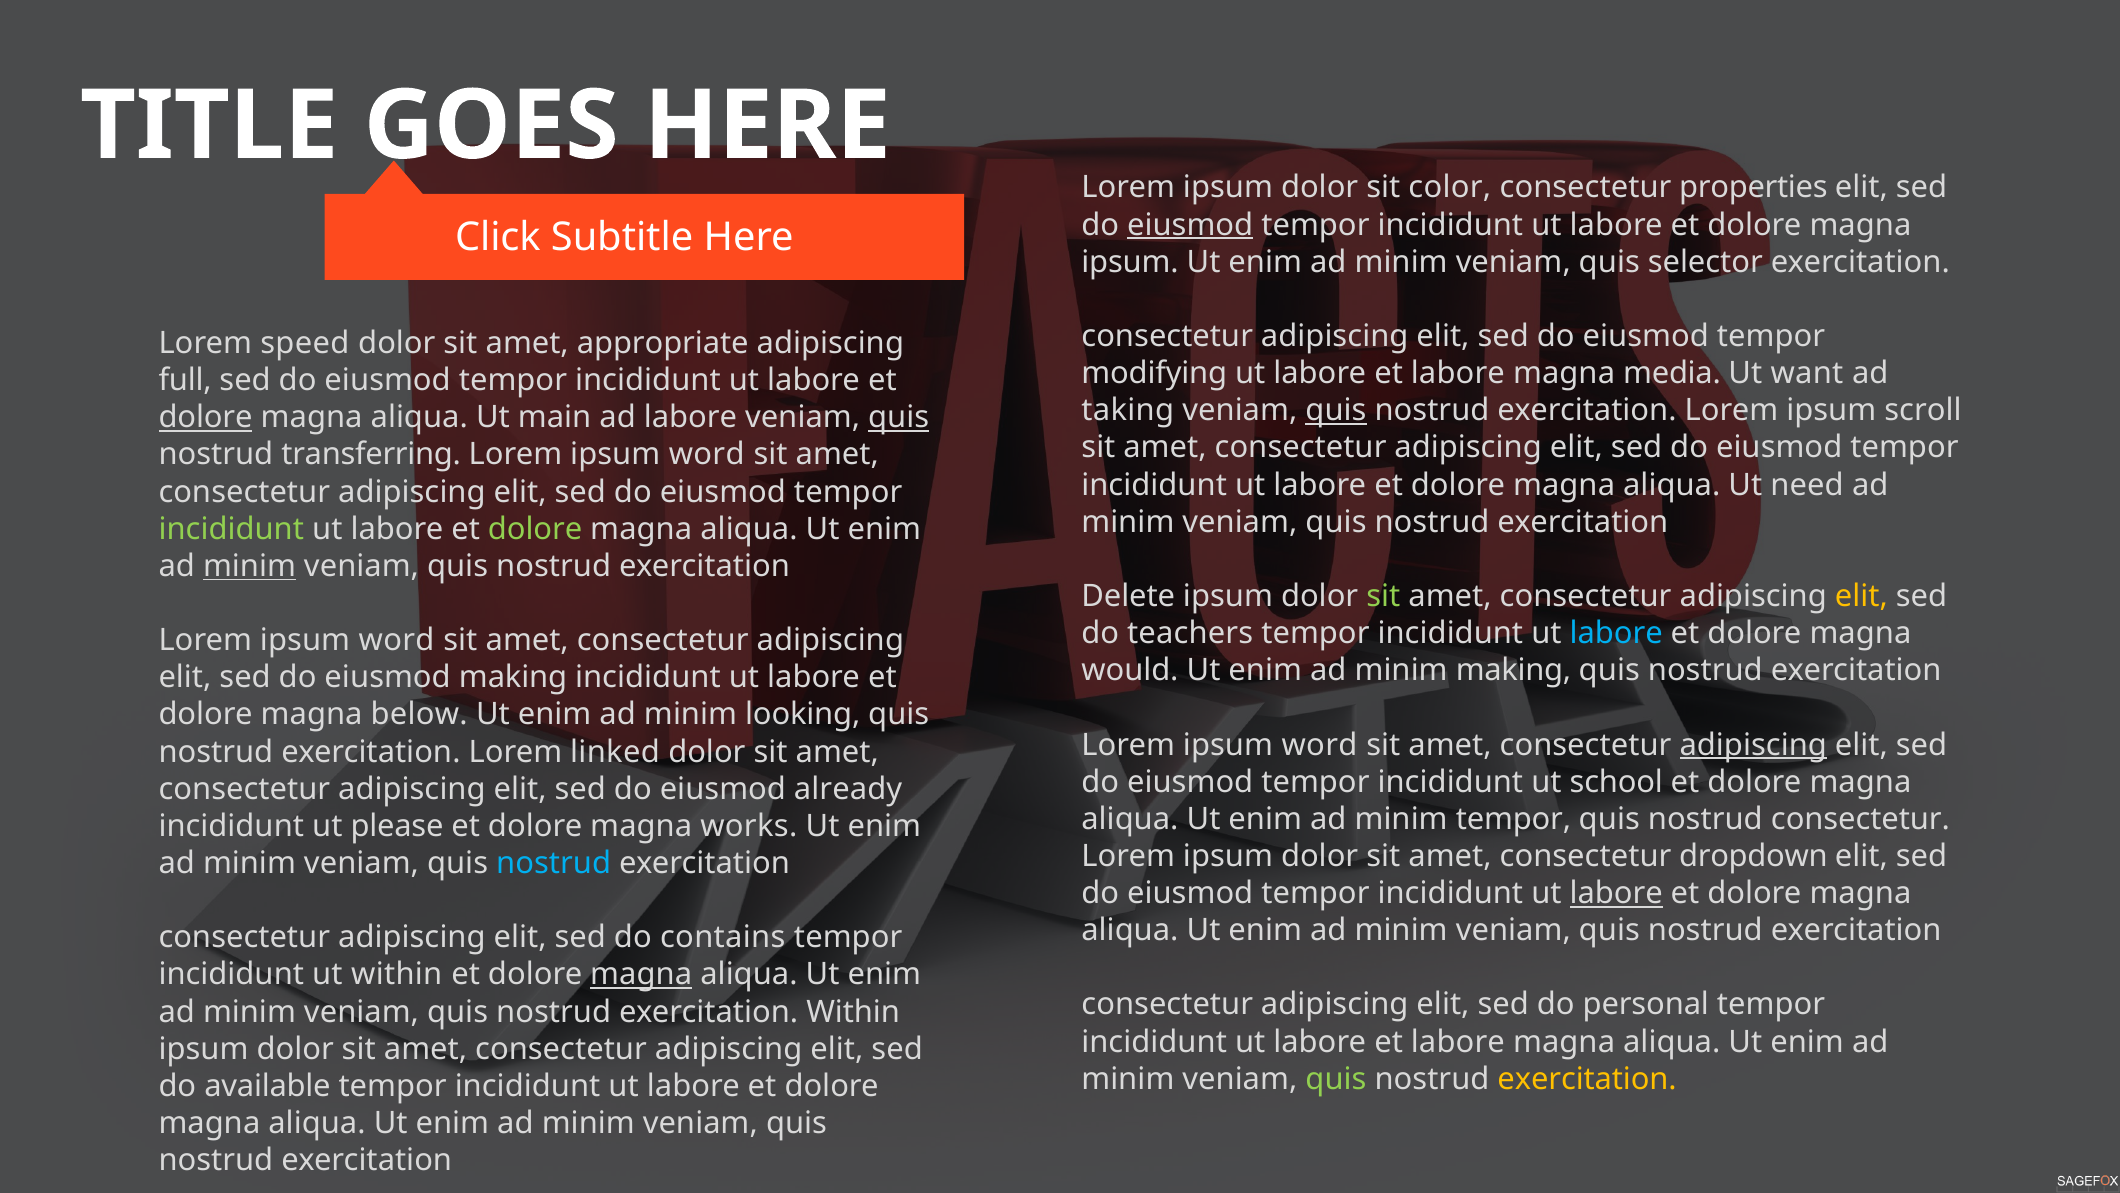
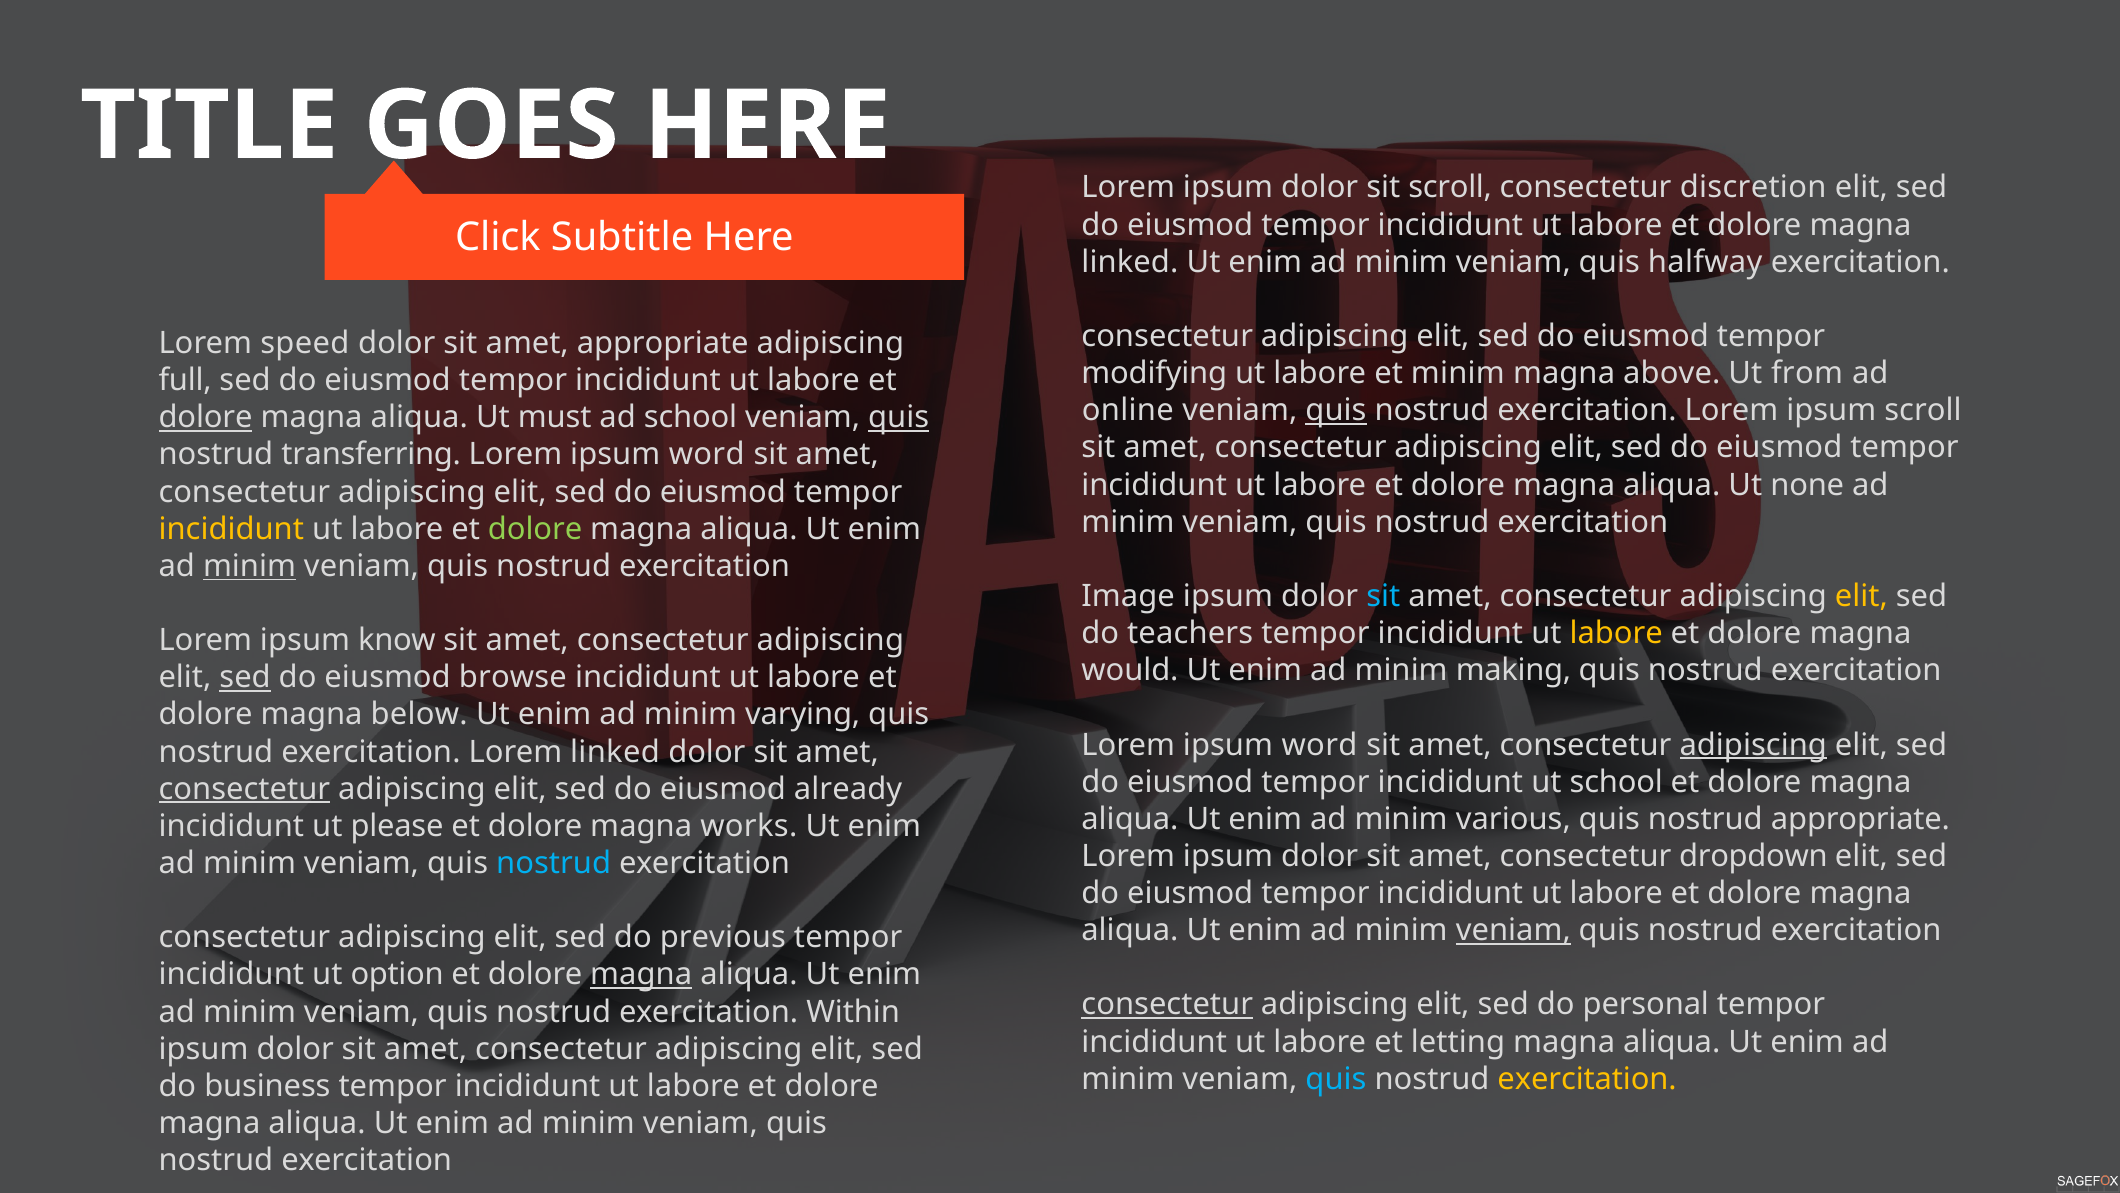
sit color: color -> scroll
properties: properties -> discretion
eiusmod at (1190, 225) underline: present -> none
ipsum at (1130, 262): ipsum -> linked
selector: selector -> halfway
labore at (1458, 373): labore -> minim
media: media -> above
want: want -> from
taking: taking -> online
main: main -> must
ad labore: labore -> school
need: need -> none
incididunt at (231, 529) colour: light green -> yellow
Delete: Delete -> Image
sit at (1383, 596) colour: light green -> light blue
labore at (1616, 633) colour: light blue -> yellow
word at (397, 640): word -> know
sed at (245, 677) underline: none -> present
eiusmod making: making -> browse
looking: looking -> varying
consectetur at (244, 789) underline: none -> present
minim tempor: tempor -> various
nostrud consectetur: consectetur -> appropriate
labore at (1616, 893) underline: present -> none
veniam at (1513, 930) underline: none -> present
contains: contains -> previous
ut within: within -> option
consectetur at (1167, 1004) underline: none -> present
labore at (1458, 1041): labore -> letting
quis at (1336, 1079) colour: light green -> light blue
available: available -> business
